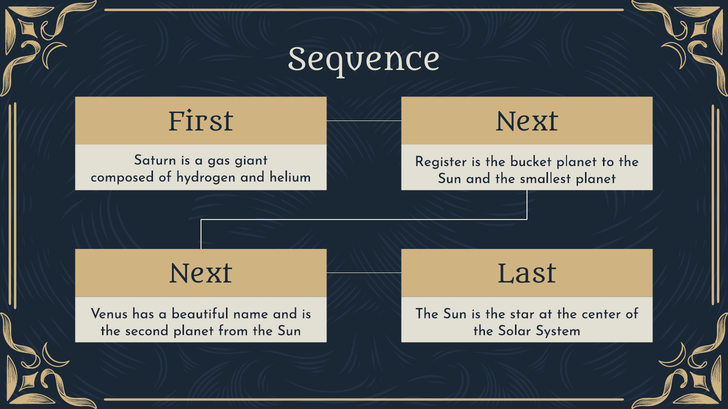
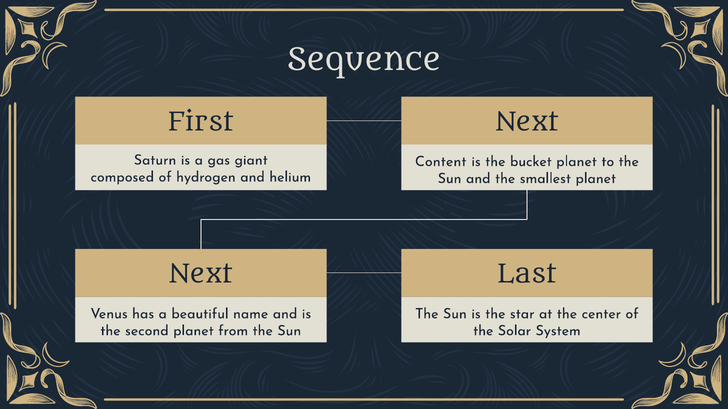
Register: Register -> Content
